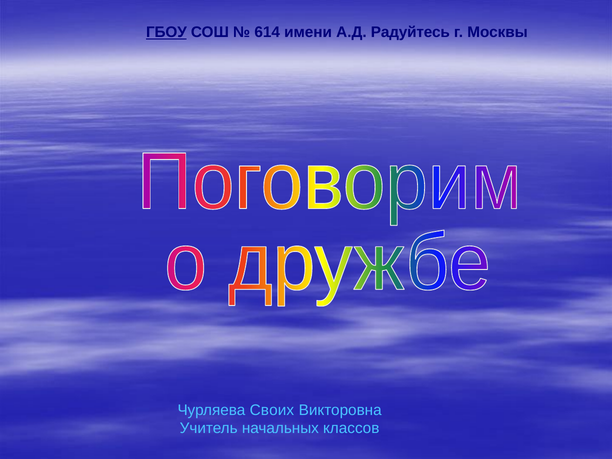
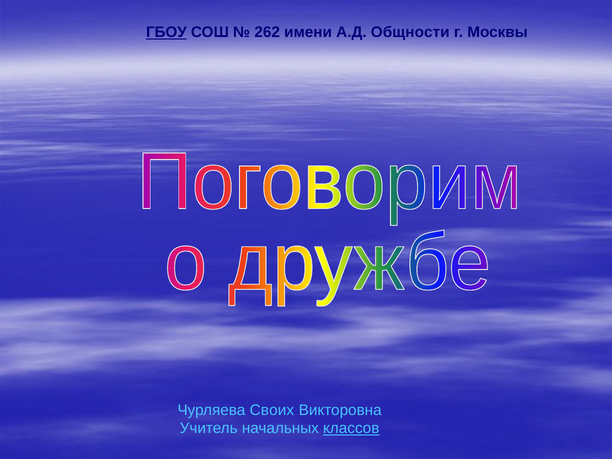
614: 614 -> 262
Радуйтесь: Радуйтесь -> Общности
классов underline: none -> present
